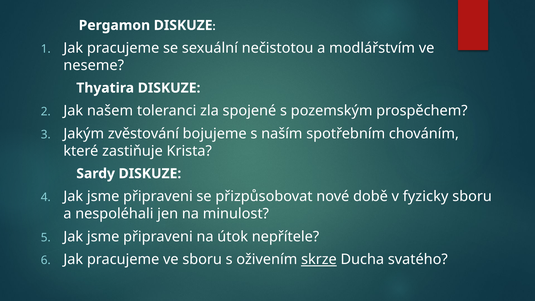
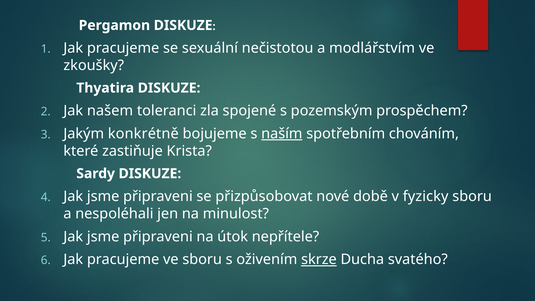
neseme: neseme -> zkoušky
zvěstování: zvěstování -> konkrétně
naším underline: none -> present
